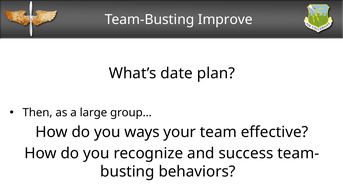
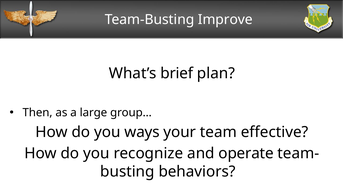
date: date -> brief
success: success -> operate
